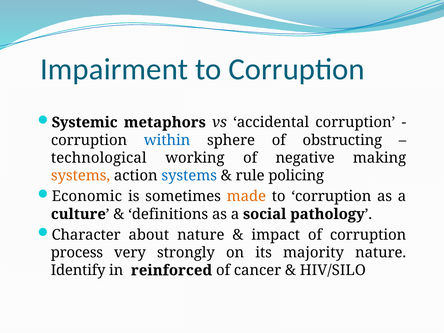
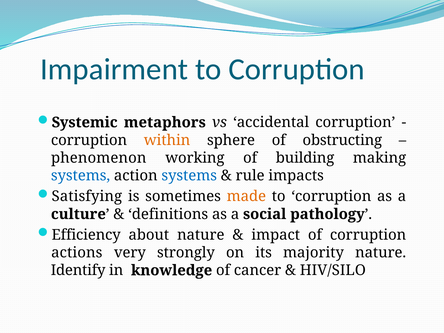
within colour: blue -> orange
technological: technological -> phenomenon
negative: negative -> building
systems at (81, 176) colour: orange -> blue
policing: policing -> impacts
Economic: Economic -> Satisfying
Character: Character -> Efficiency
process: process -> actions
reinforced: reinforced -> knowledge
